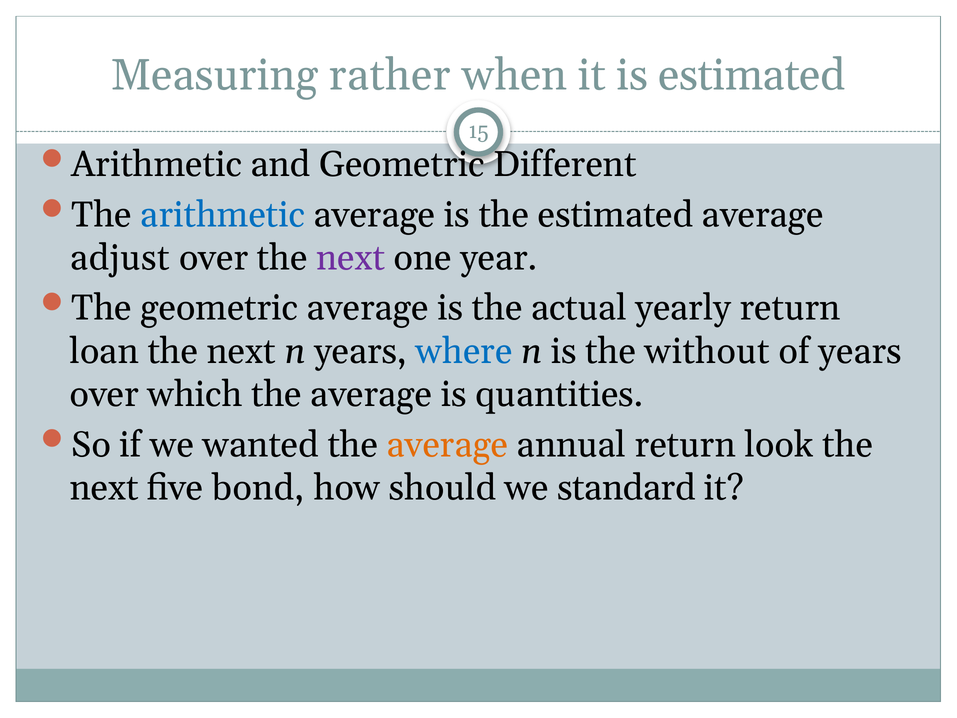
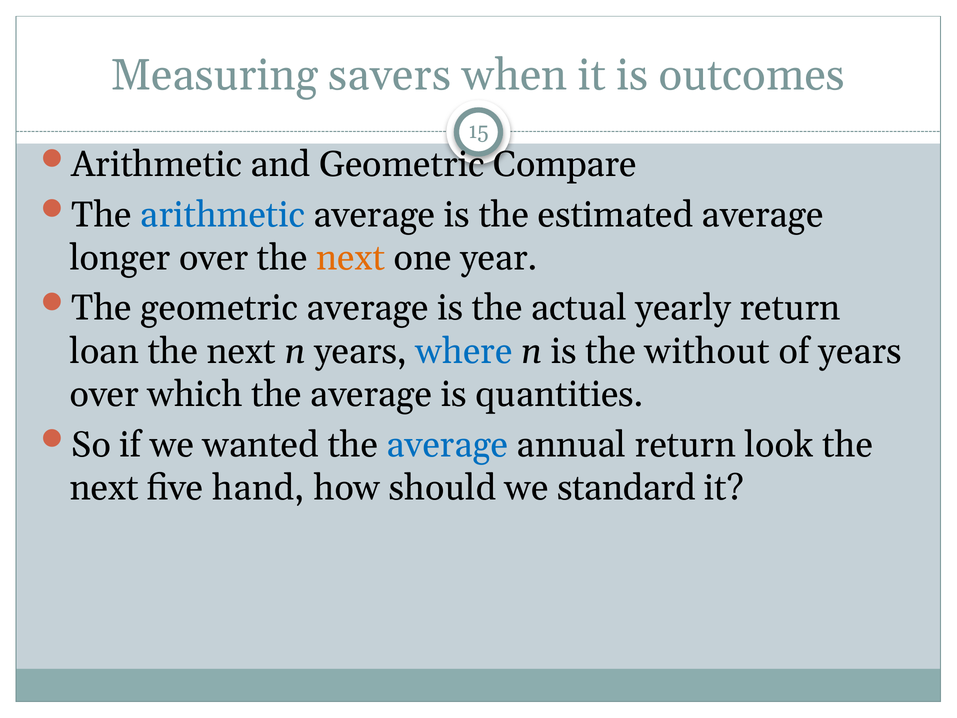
rather: rather -> savers
is estimated: estimated -> outcomes
Different: Different -> Compare
adjust: adjust -> longer
next at (351, 258) colour: purple -> orange
average at (447, 445) colour: orange -> blue
bond: bond -> hand
